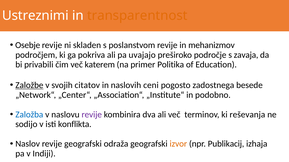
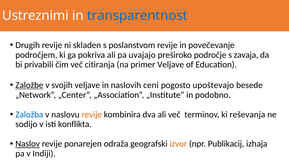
transparentnost colour: orange -> blue
Osebje: Osebje -> Drugih
mehanizmov: mehanizmov -> povečevanje
katerem: katerem -> citiranja
primer Politika: Politika -> Veljave
svojih citatov: citatov -> veljave
zadostnega: zadostnega -> upoštevajo
revije at (92, 115) colour: purple -> orange
Naslov underline: none -> present
revije geografski: geografski -> ponarejen
